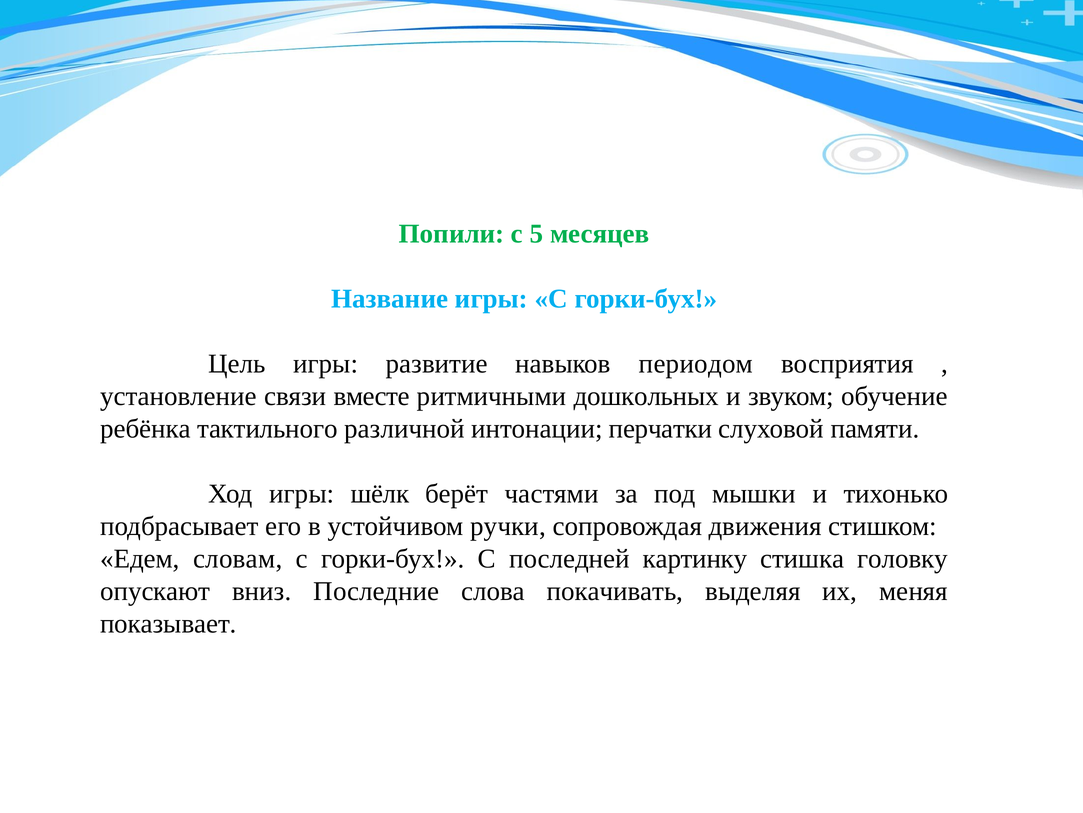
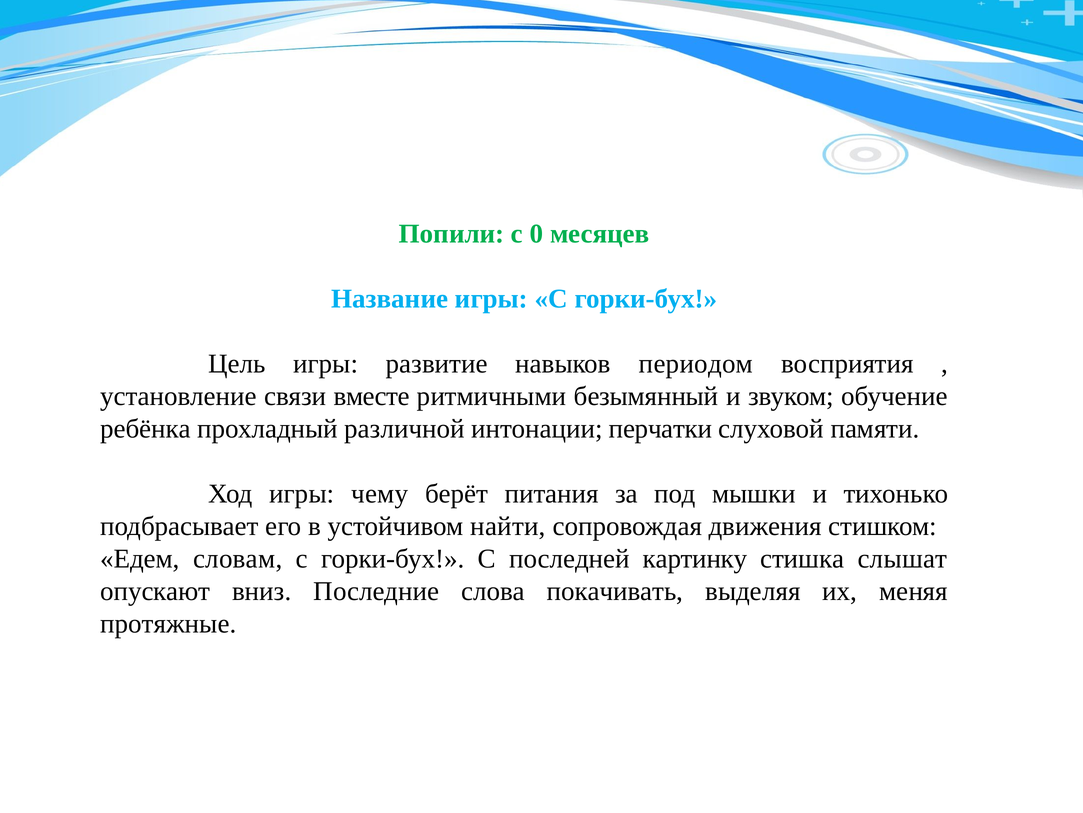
5: 5 -> 0
дошкольных: дошкольных -> безымянный
тактильного: тактильного -> прохладный
шёлк: шёлк -> чему
частями: частями -> питания
ручки: ручки -> найти
головку: головку -> слышат
показывает: показывает -> протяжные
